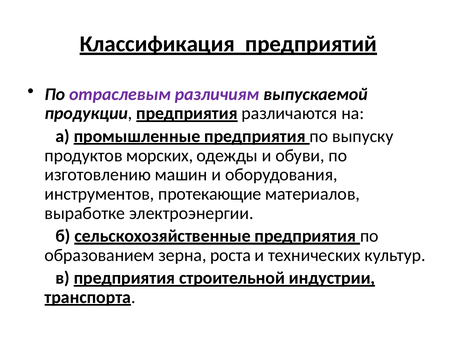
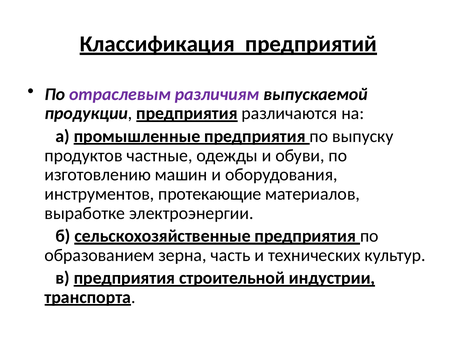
морских: морских -> частные
роста: роста -> часть
